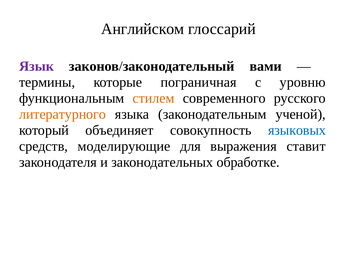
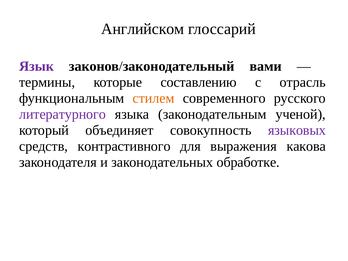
пограничная: пограничная -> составлению
уровню: уровню -> отрасль
литературного colour: orange -> purple
языковых colour: blue -> purple
моделирующие: моделирующие -> контрастивного
ставит: ставит -> какова
